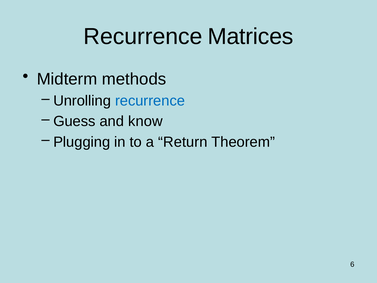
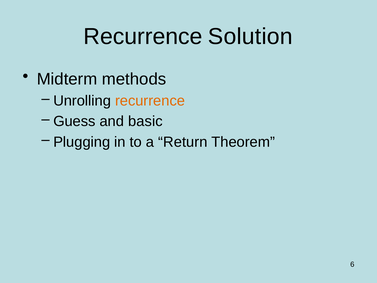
Matrices: Matrices -> Solution
recurrence at (150, 101) colour: blue -> orange
know: know -> basic
